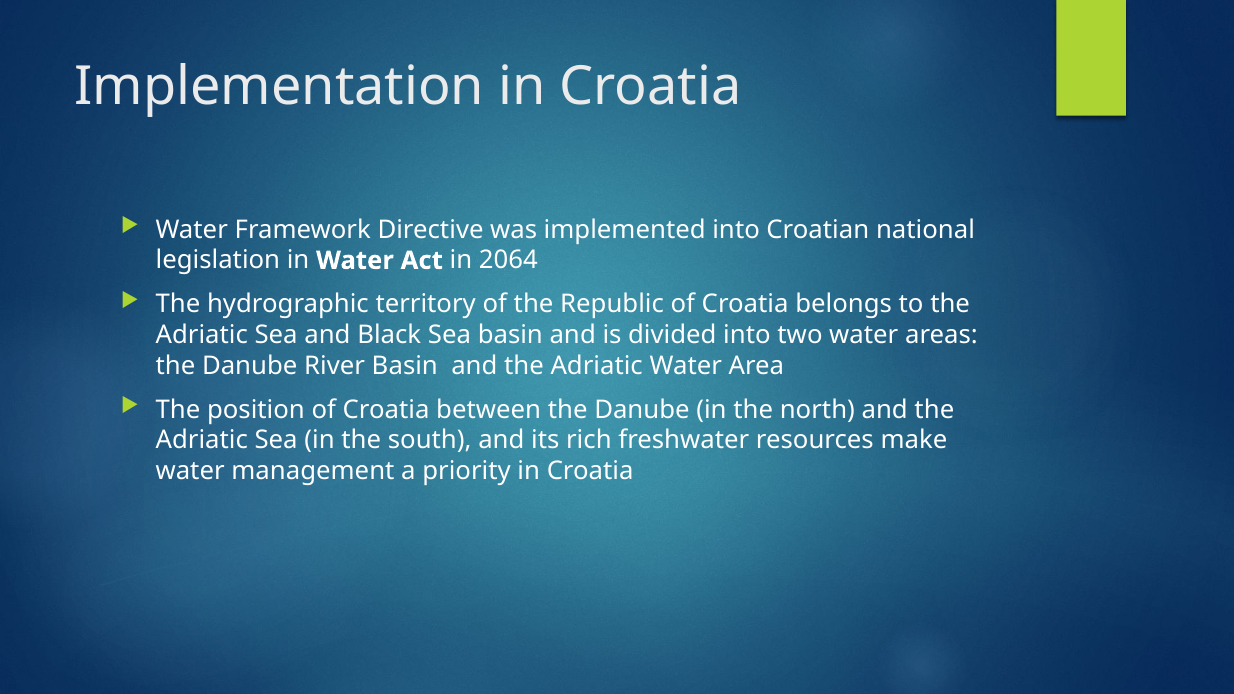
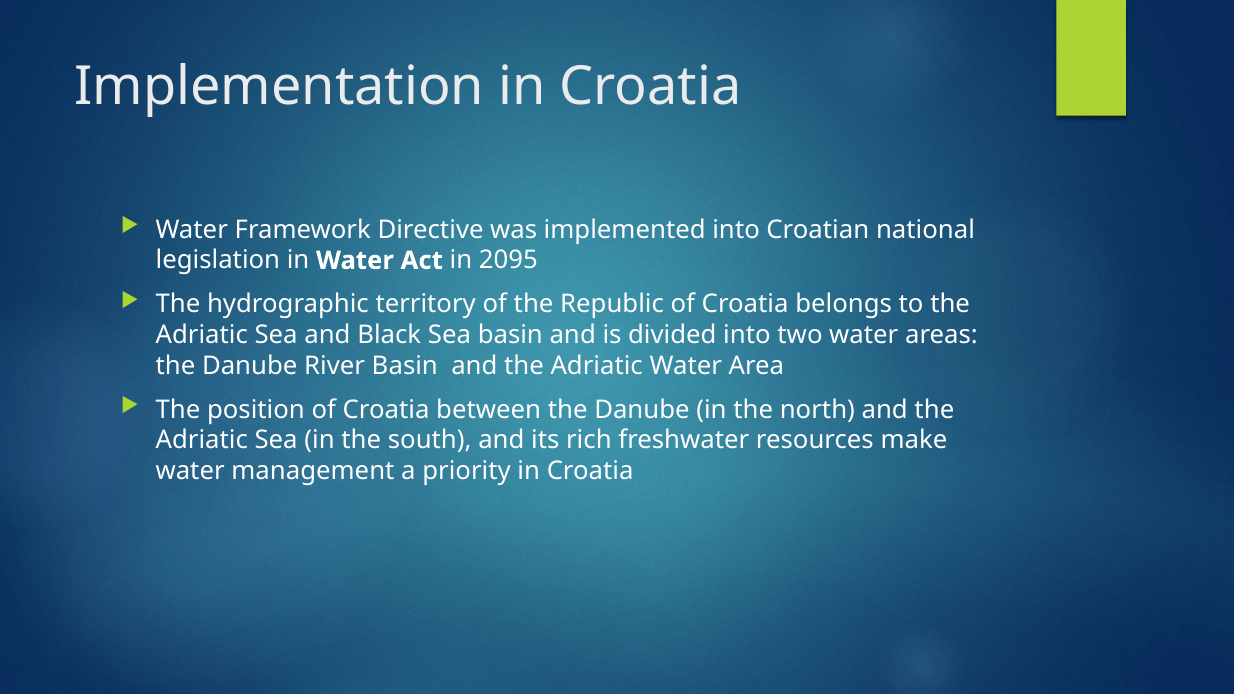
2064: 2064 -> 2095
